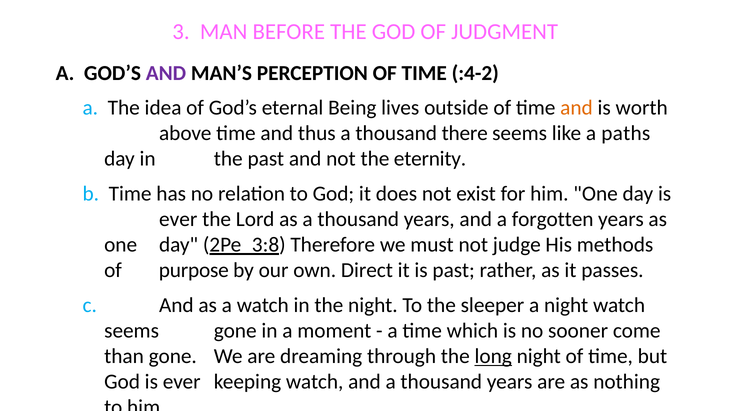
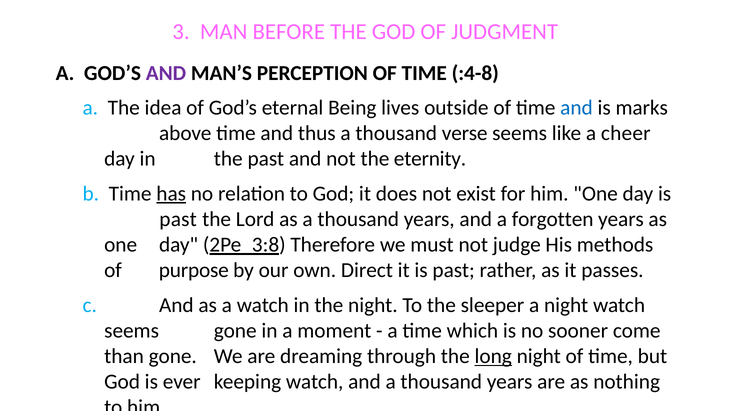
:4-2: :4-2 -> :4-8
and at (576, 108) colour: orange -> blue
worth: worth -> marks
there: there -> verse
paths: paths -> cheer
has underline: none -> present
ever at (178, 219): ever -> past
